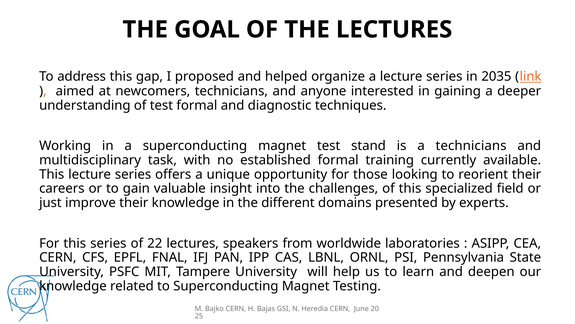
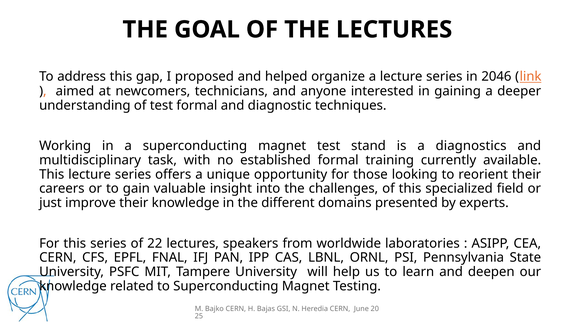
2035: 2035 -> 2046
a technicians: technicians -> diagnostics
